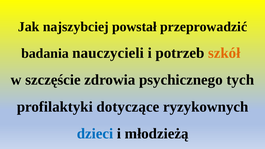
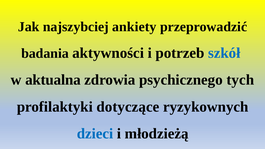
powstał: powstał -> ankiety
nauczycieli: nauczycieli -> aktywności
szkół colour: orange -> blue
szczęście: szczęście -> aktualna
